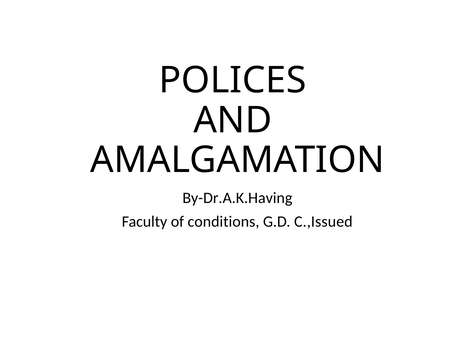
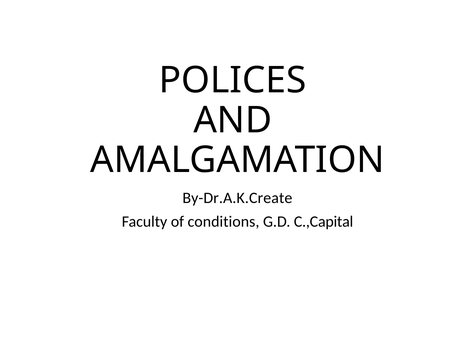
By-Dr.A.K.Having: By-Dr.A.K.Having -> By-Dr.A.K.Create
C.,Issued: C.,Issued -> C.,Capital
